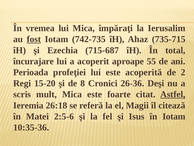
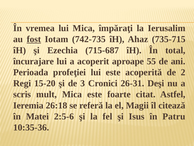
8: 8 -> 3
26-36: 26-36 -> 26-31
Astfel underline: present -> none
în Iotam: Iotam -> Patru
